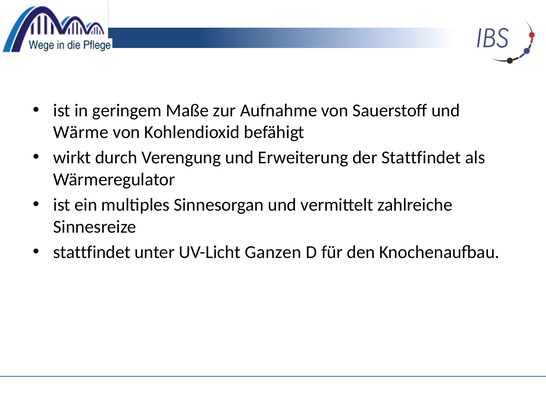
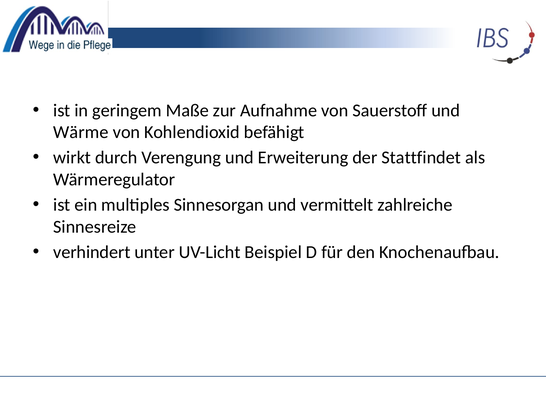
stattfindet at (92, 252): stattfindet -> verhindert
Ganzen: Ganzen -> Beispiel
